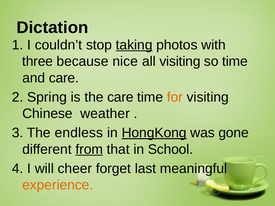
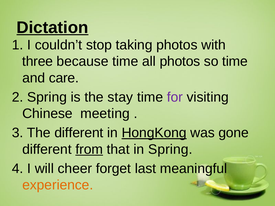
Dictation underline: none -> present
taking underline: present -> none
because nice: nice -> time
all visiting: visiting -> photos
the care: care -> stay
for colour: orange -> purple
weather: weather -> meeting
The endless: endless -> different
in School: School -> Spring
